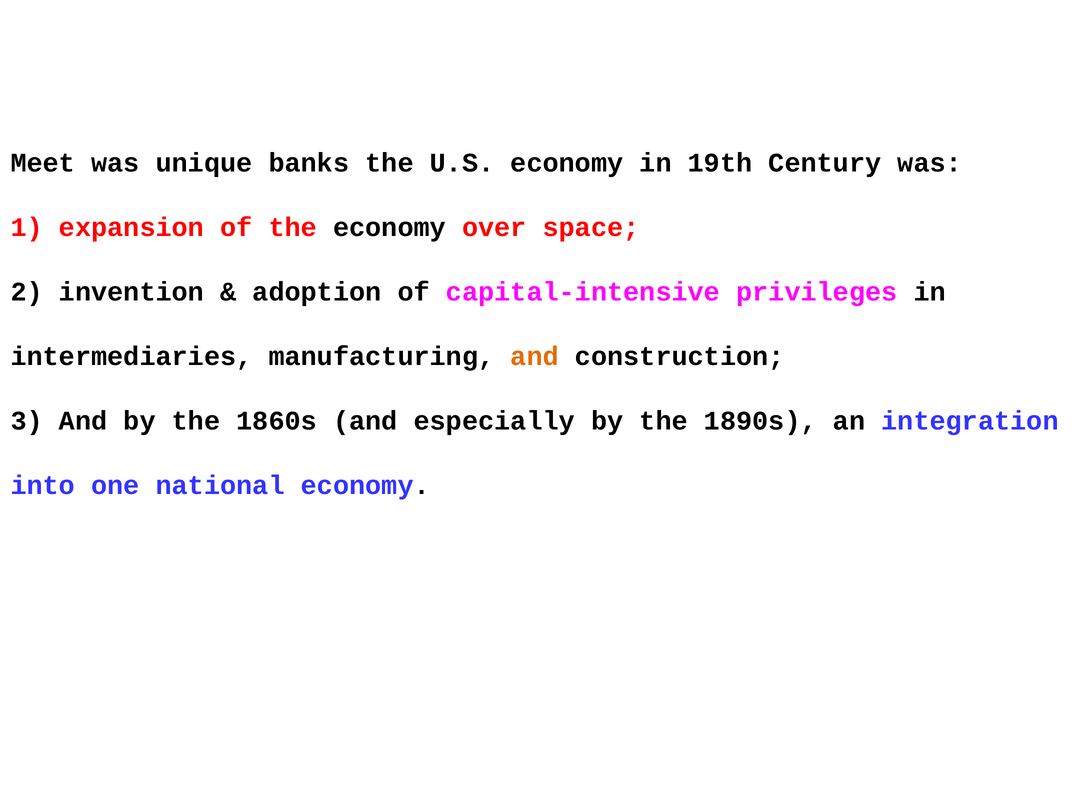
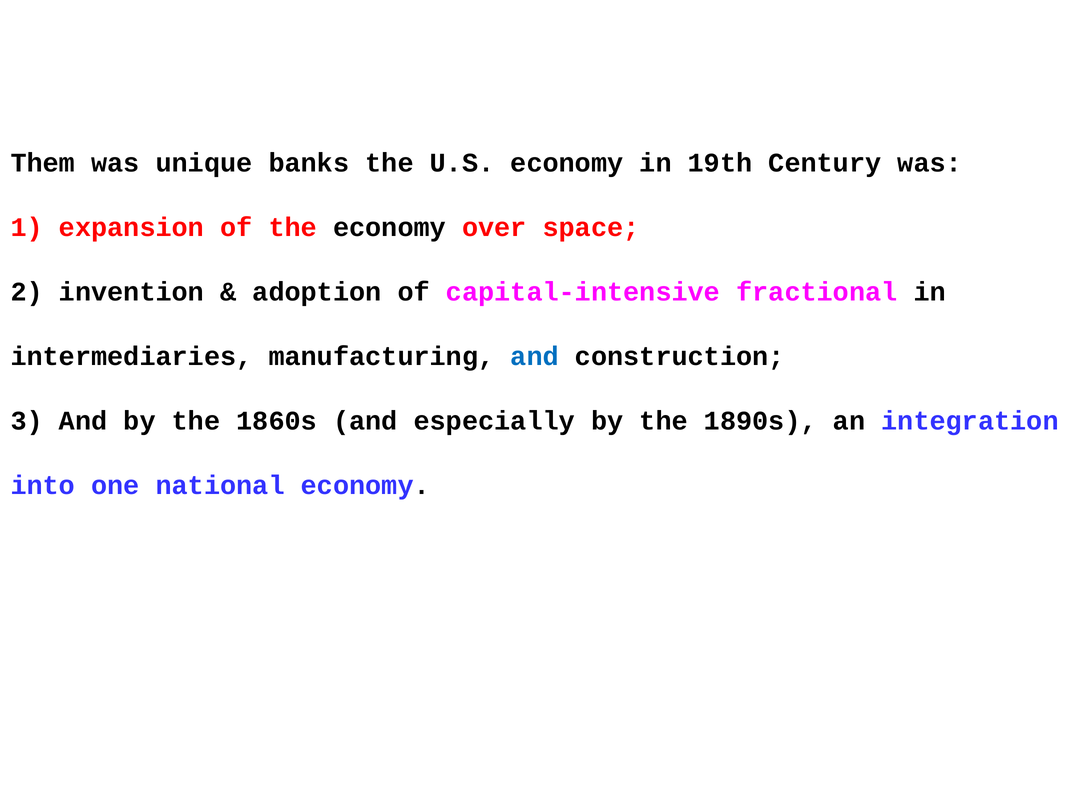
Meet: Meet -> Them
privileges: privileges -> fractional
and at (535, 357) colour: orange -> blue
